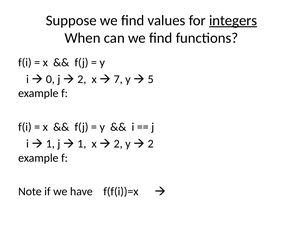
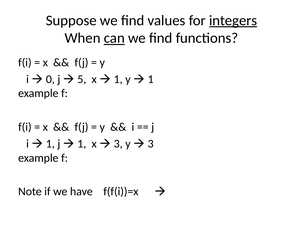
can underline: none -> present
2 at (82, 79): 2 -> 5
7 at (118, 79): 7 -> 1
5 at (151, 79): 5 -> 1
2 at (118, 144): 2 -> 3
2 at (151, 144): 2 -> 3
